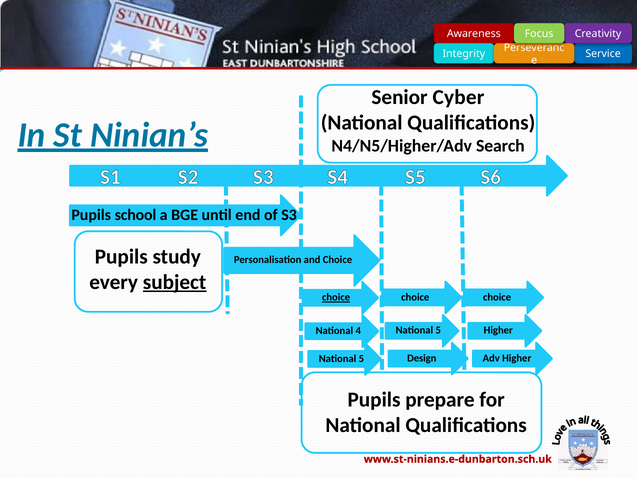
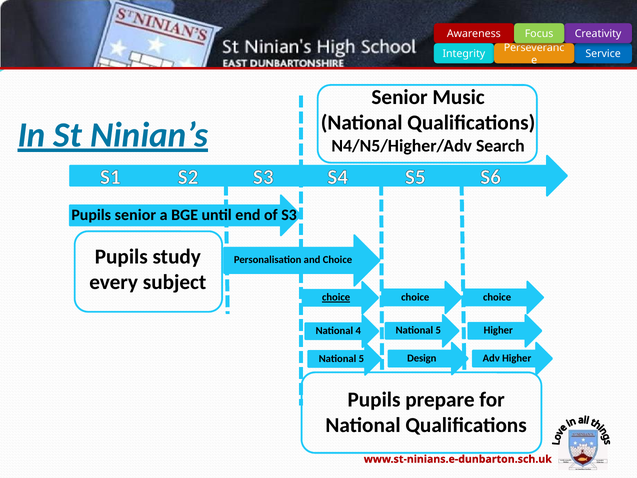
Cyber: Cyber -> Music
Pupils school: school -> senior
subject underline: present -> none
